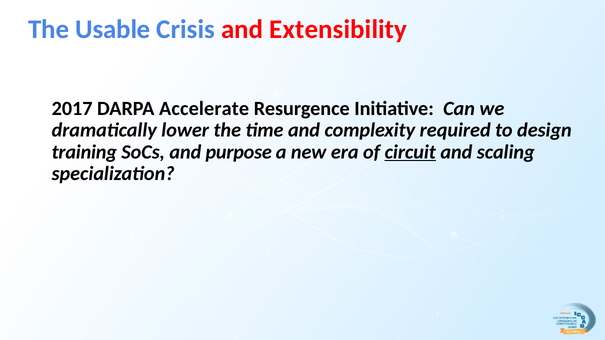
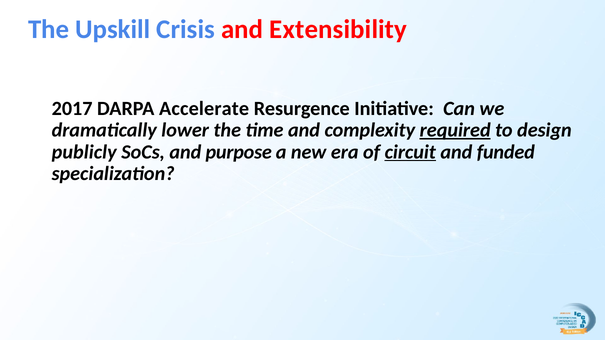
Usable: Usable -> Upskill
required underline: none -> present
training: training -> publicly
scaling: scaling -> funded
